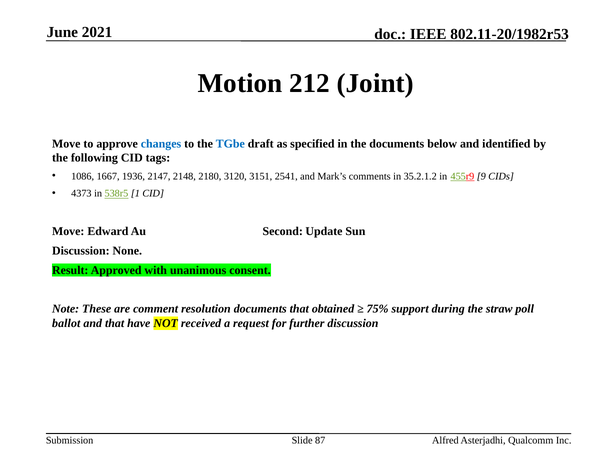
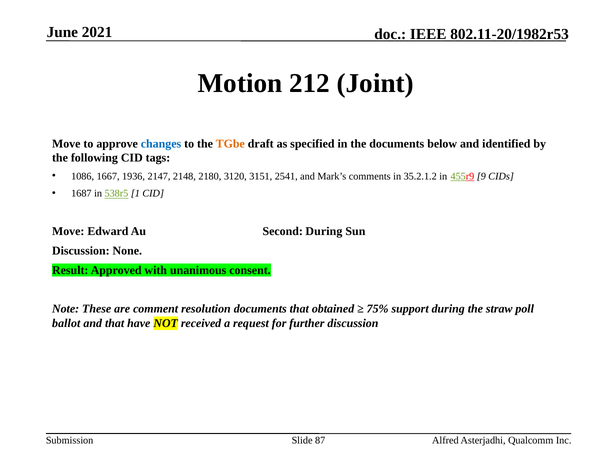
TGbe colour: blue -> orange
4373: 4373 -> 1687
Second Update: Update -> During
